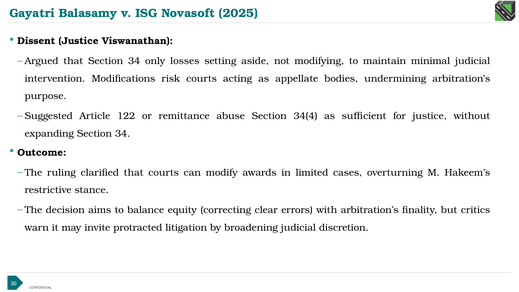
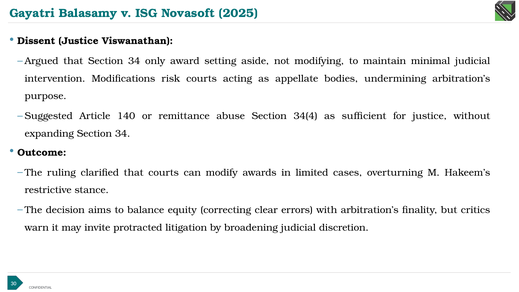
losses: losses -> award
122: 122 -> 140
